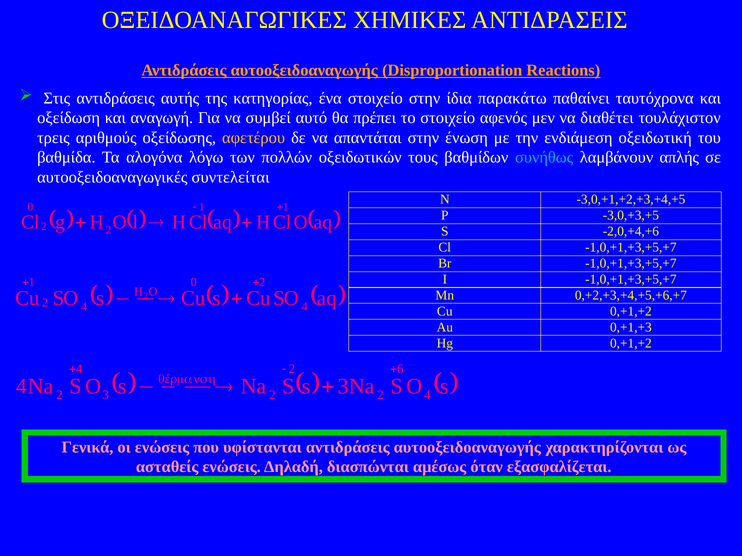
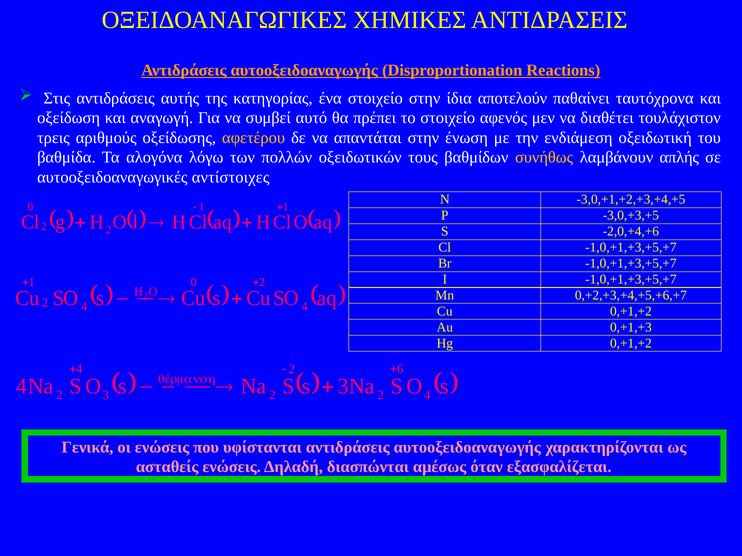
παρακάτω: παρακάτω -> αποτελούν
συνήθως colour: light blue -> yellow
συντελείται: συντελείται -> αντίστοιχες
